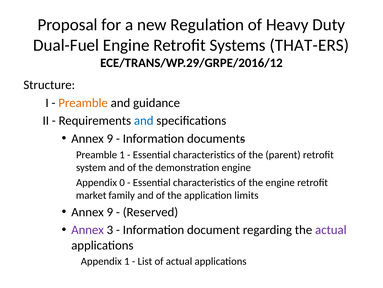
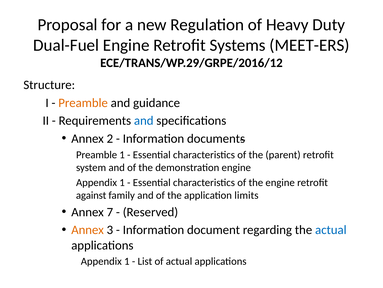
THAT-ERS: THAT-ERS -> MEET-ERS
9 at (110, 138): 9 -> 2
0 at (122, 182): 0 -> 1
market: market -> against
9 at (110, 212): 9 -> 7
Annex at (88, 229) colour: purple -> orange
actual at (331, 229) colour: purple -> blue
